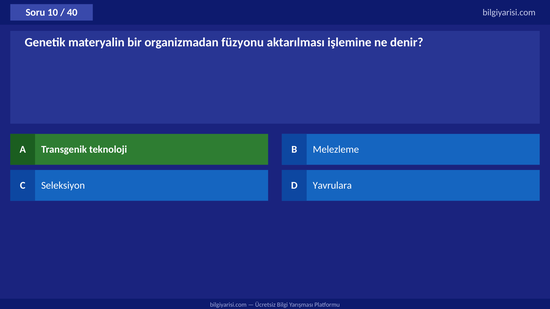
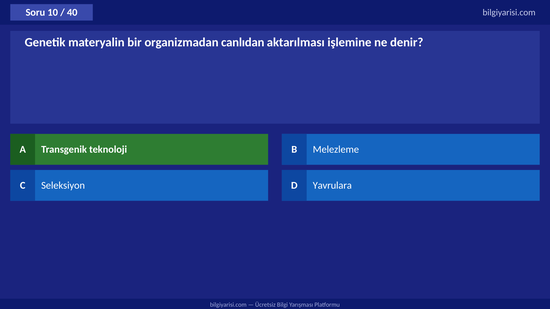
füzyonu: füzyonu -> canlıdan
